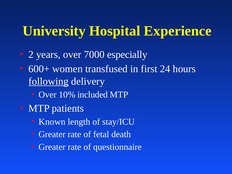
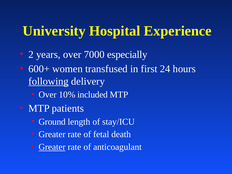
Known: Known -> Ground
Greater at (52, 147) underline: none -> present
questionnaire: questionnaire -> anticoagulant
